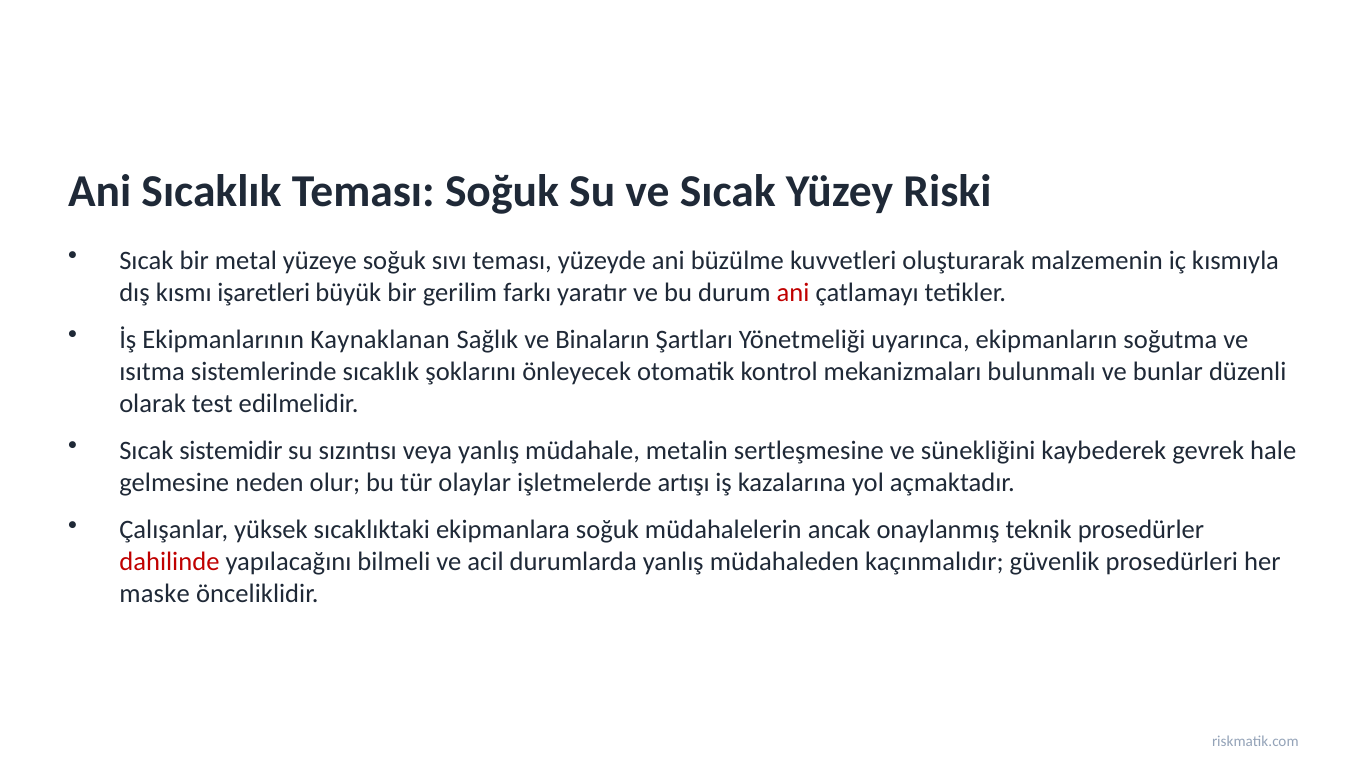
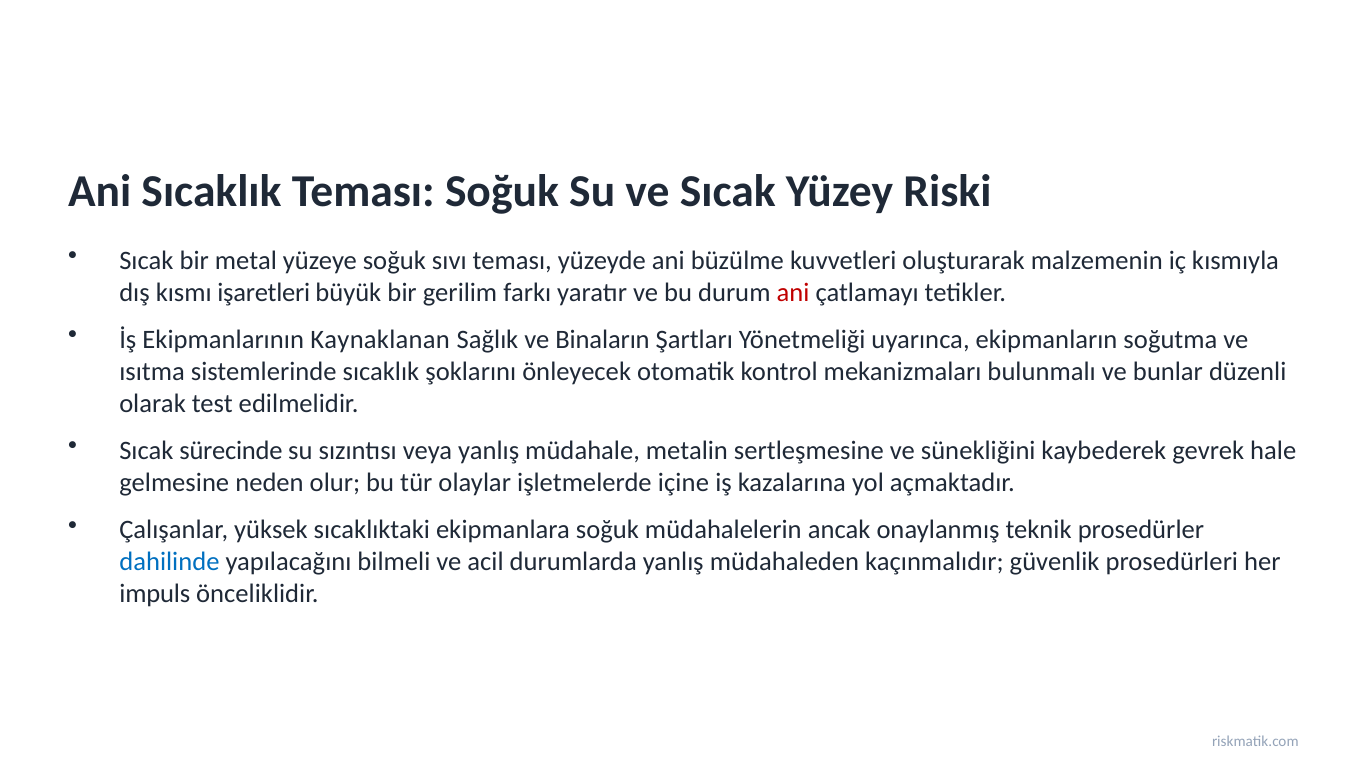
sistemidir: sistemidir -> sürecinde
artışı: artışı -> içine
dahilinde colour: red -> blue
maske: maske -> impuls
